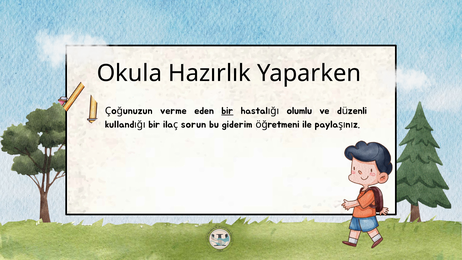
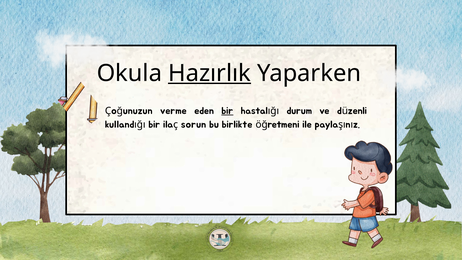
Hazırlık underline: none -> present
olumlu: olumlu -> durum
giderim: giderim -> birlikte
